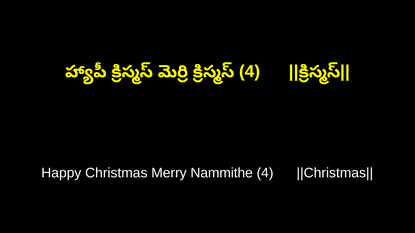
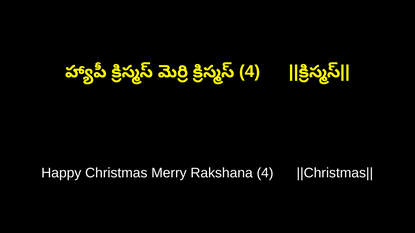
Nammithe: Nammithe -> Rakshana
